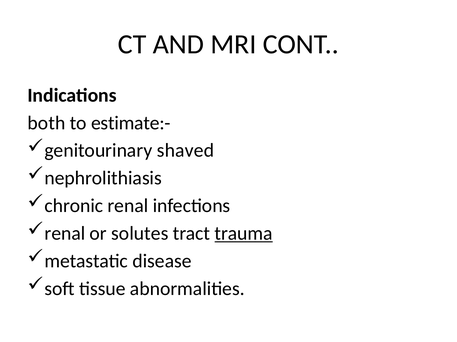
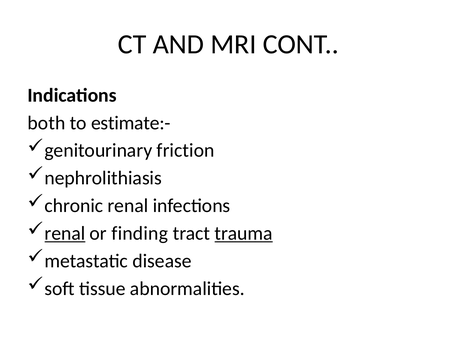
shaved: shaved -> friction
renal at (65, 234) underline: none -> present
solutes: solutes -> finding
